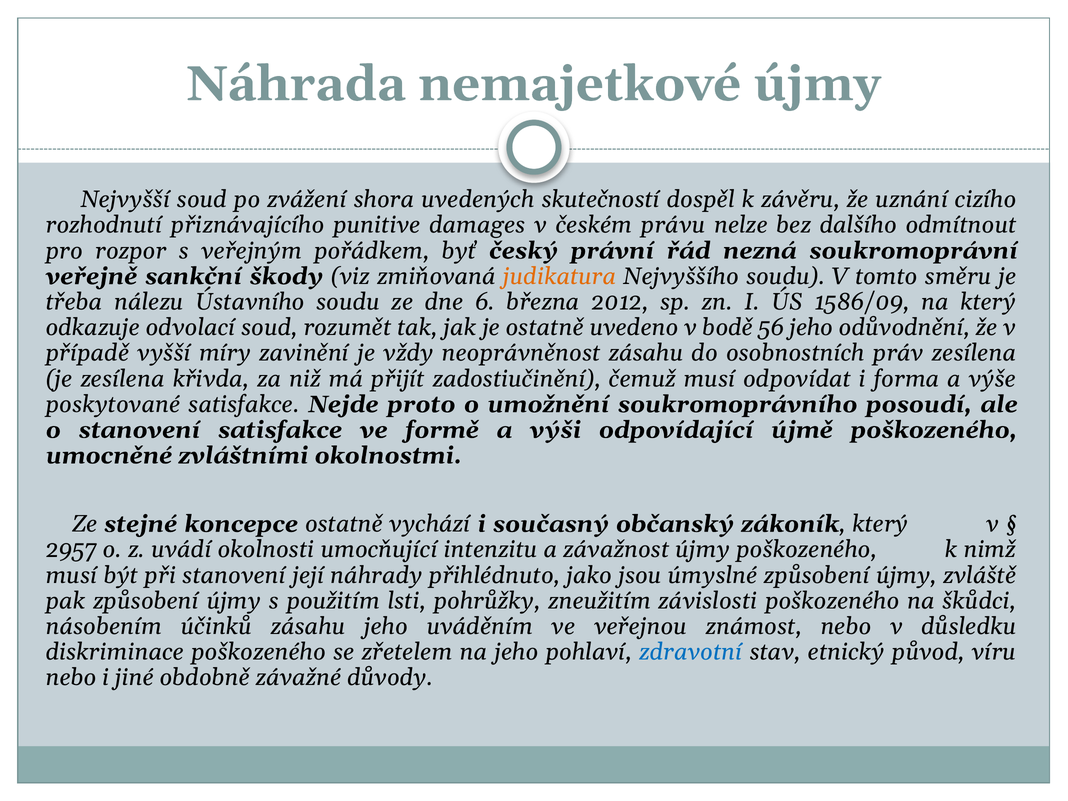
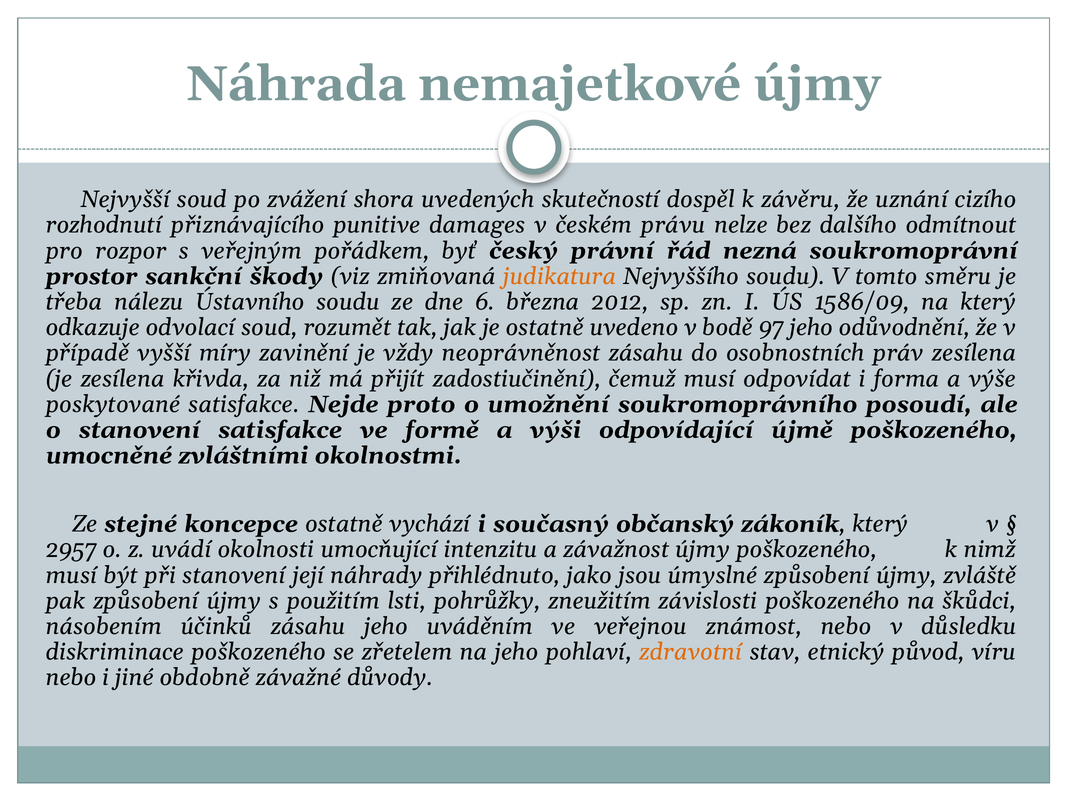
veřejně: veřejně -> prostor
56: 56 -> 97
zdravotní colour: blue -> orange
